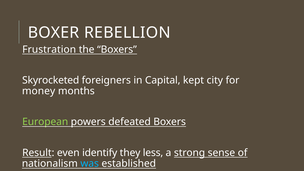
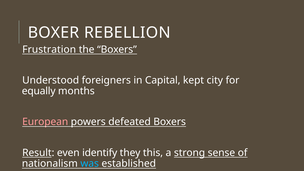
Skyrocketed: Skyrocketed -> Understood
money: money -> equally
European colour: light green -> pink
less: less -> this
